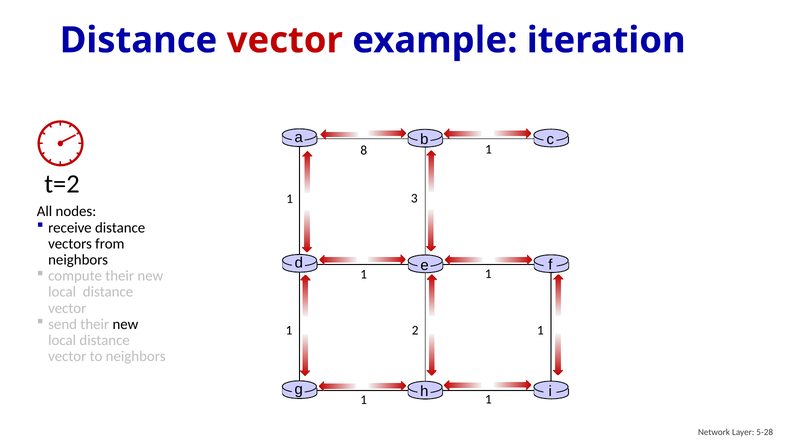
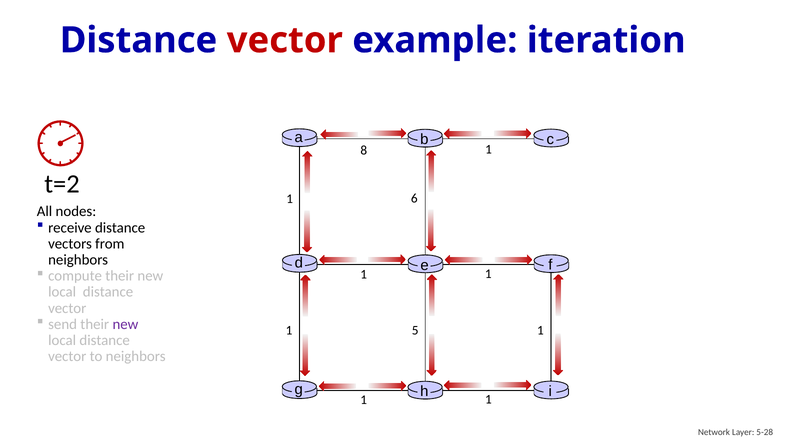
3: 3 -> 6
new at (125, 324) colour: black -> purple
2: 2 -> 5
